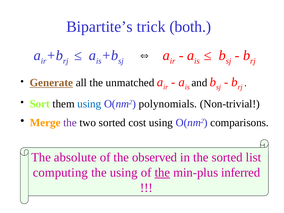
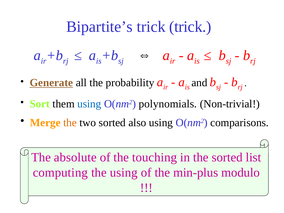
trick both: both -> trick
unmatched: unmatched -> probability
the at (70, 123) colour: purple -> orange
cost: cost -> also
observed: observed -> touching
the at (162, 173) underline: present -> none
inferred: inferred -> modulo
